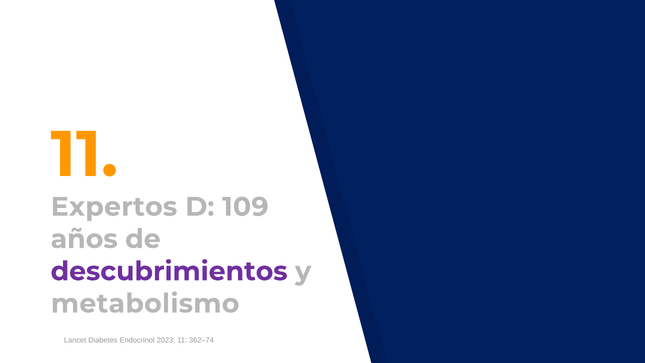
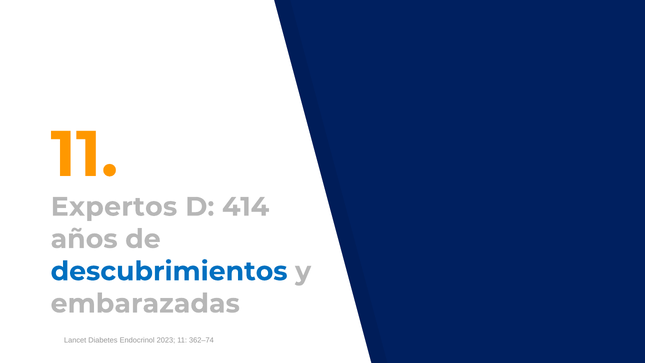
109: 109 -> 414
descubrimientos colour: purple -> blue
metabolismo: metabolismo -> embarazadas
